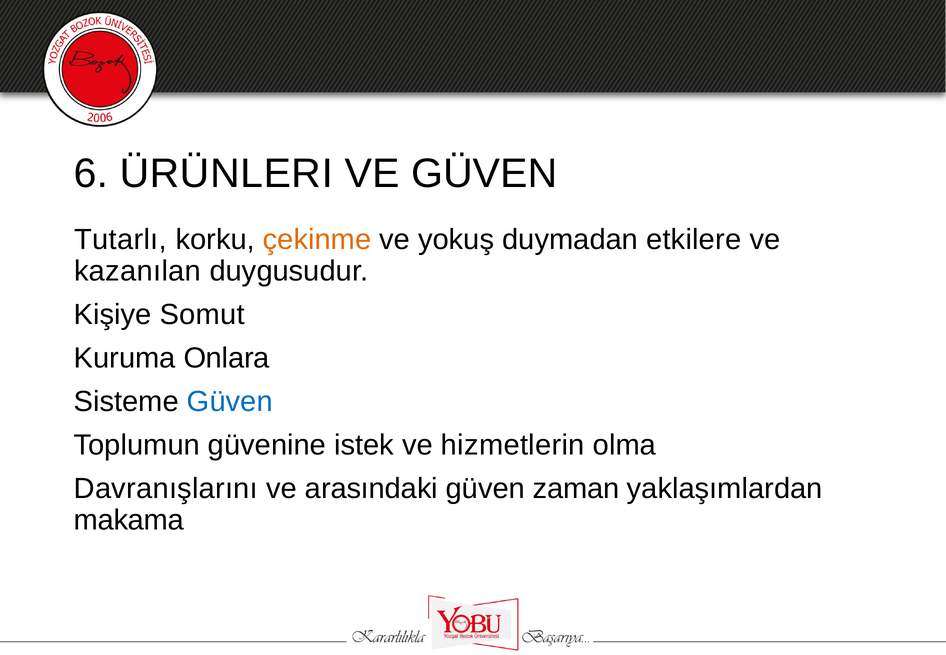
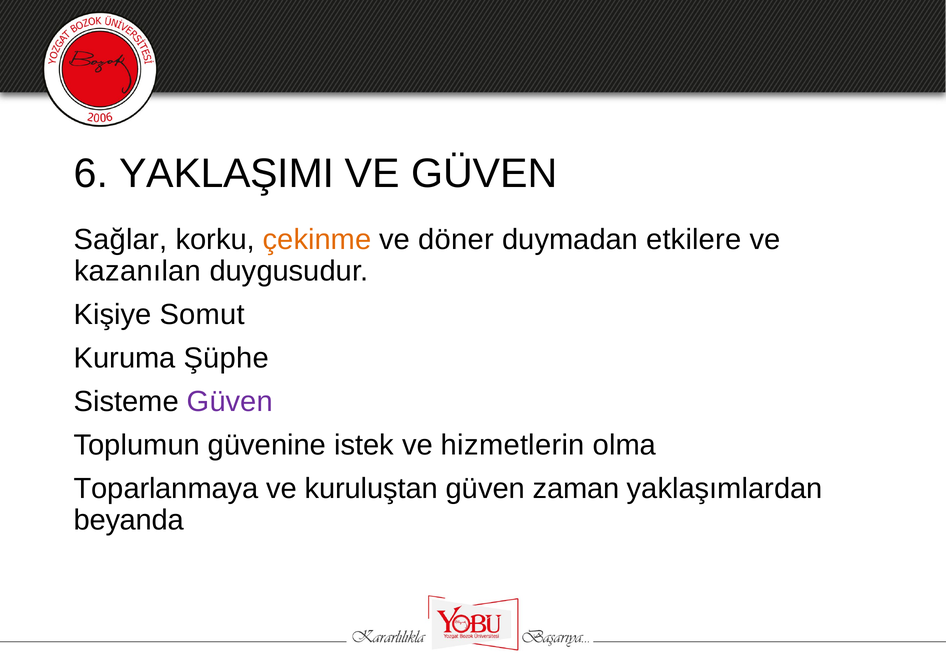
ÜRÜNLERI: ÜRÜNLERI -> YAKLAŞIMI
Tutarlı: Tutarlı -> Sağlar
yokuş: yokuş -> döner
Onlara: Onlara -> Şüphe
Güven at (230, 402) colour: blue -> purple
Davranışlarını: Davranışlarını -> Toparlanmaya
arasındaki: arasındaki -> kuruluştan
makama: makama -> beyanda
